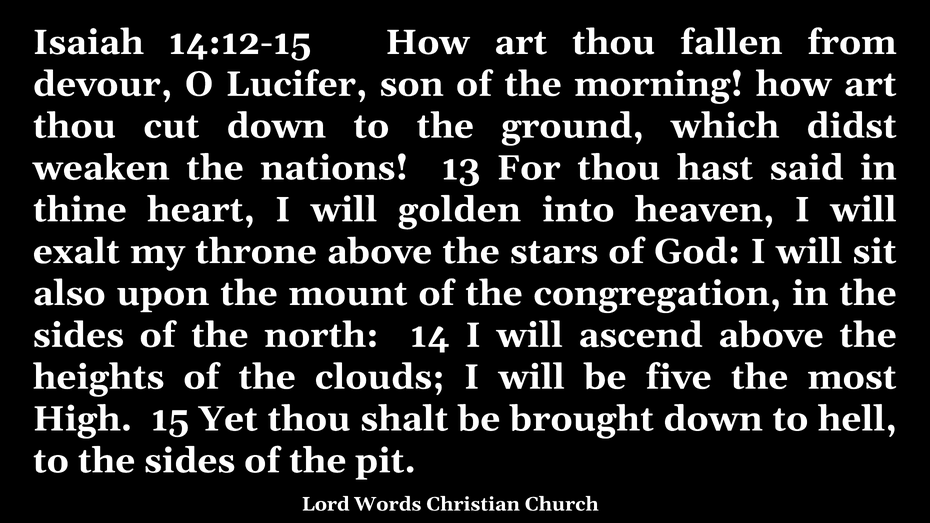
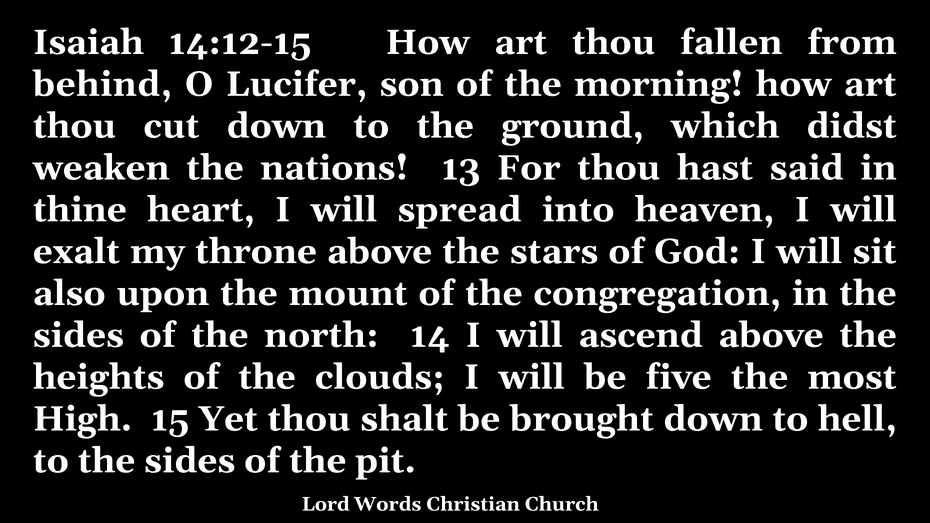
devour: devour -> behind
golden: golden -> spread
